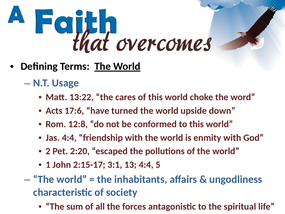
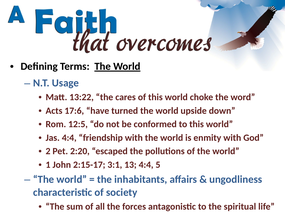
12:8: 12:8 -> 12:5
